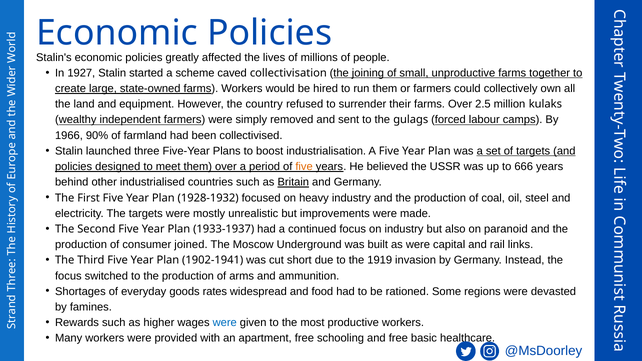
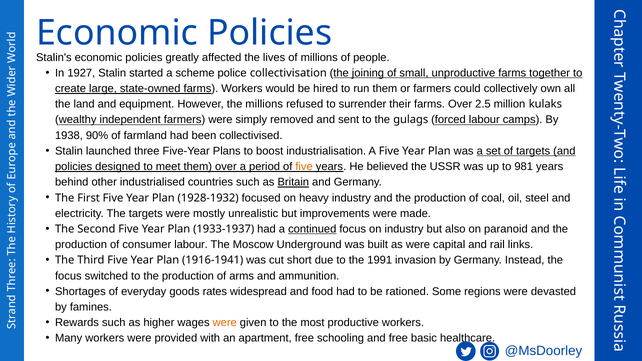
caved: caved -> police
the country: country -> millions
1966: 1966 -> 1938
666: 666 -> 981
continued underline: none -> present
consumer joined: joined -> labour
1902-1941: 1902-1941 -> 1916-1941
1919: 1919 -> 1991
were at (225, 323) colour: blue -> orange
